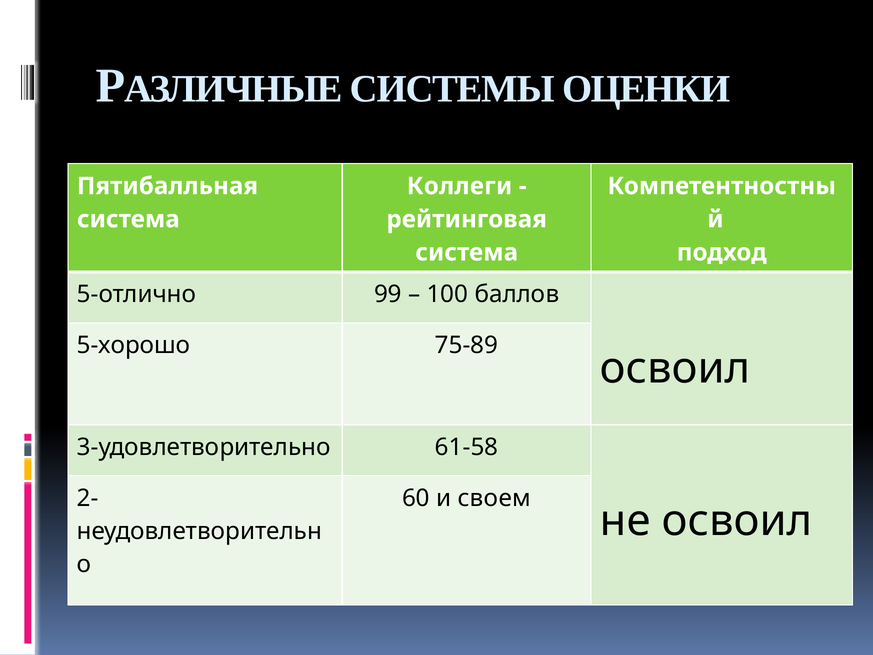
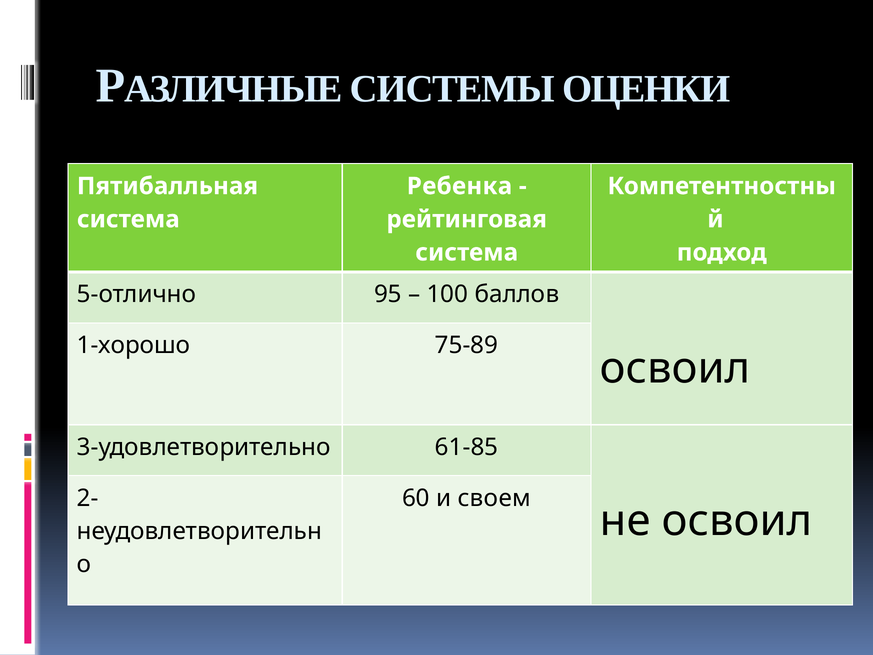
Коллеги: Коллеги -> Ребенка
99: 99 -> 95
5-хорошо: 5-хорошо -> 1-хорошо
61-58: 61-58 -> 61-85
